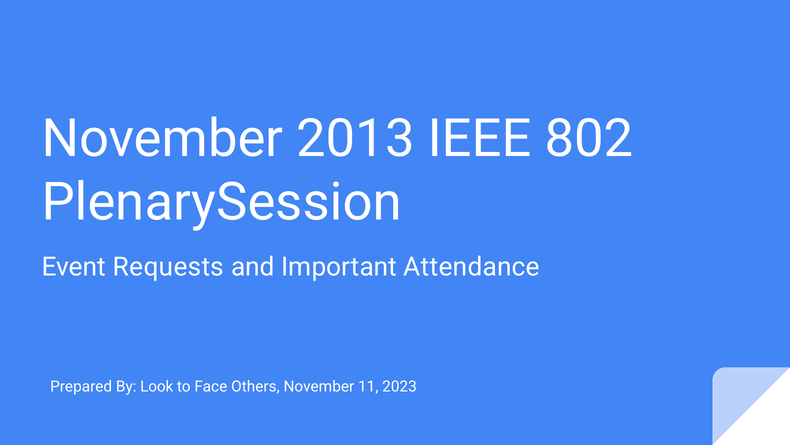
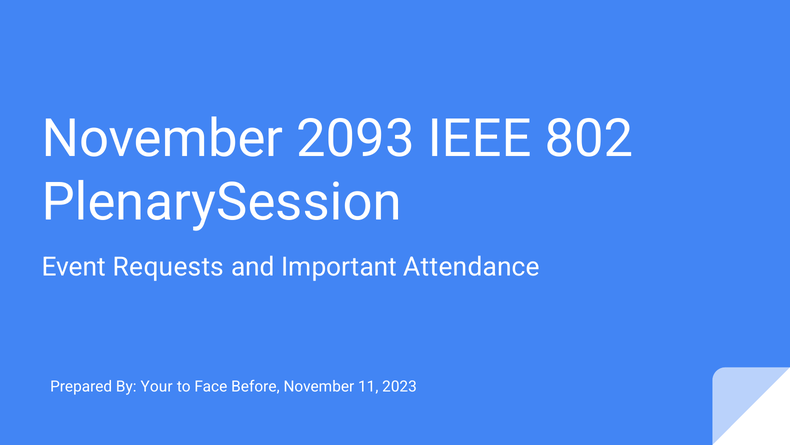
2013: 2013 -> 2093
Look: Look -> Your
Others: Others -> Before
